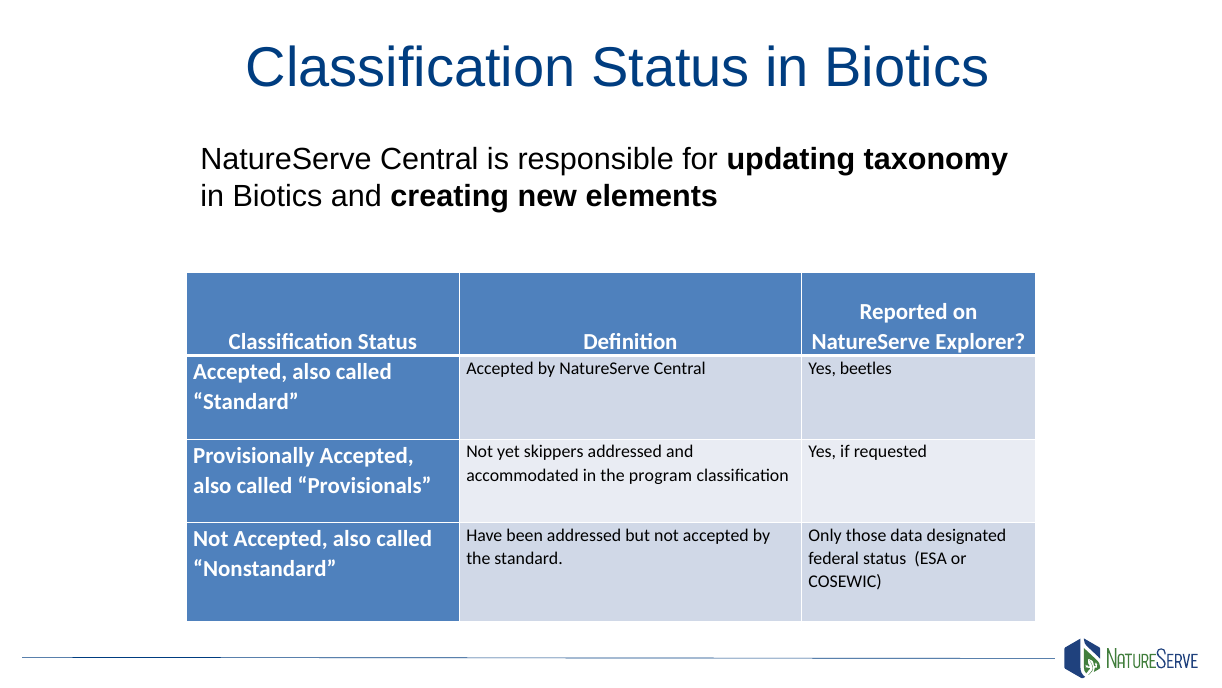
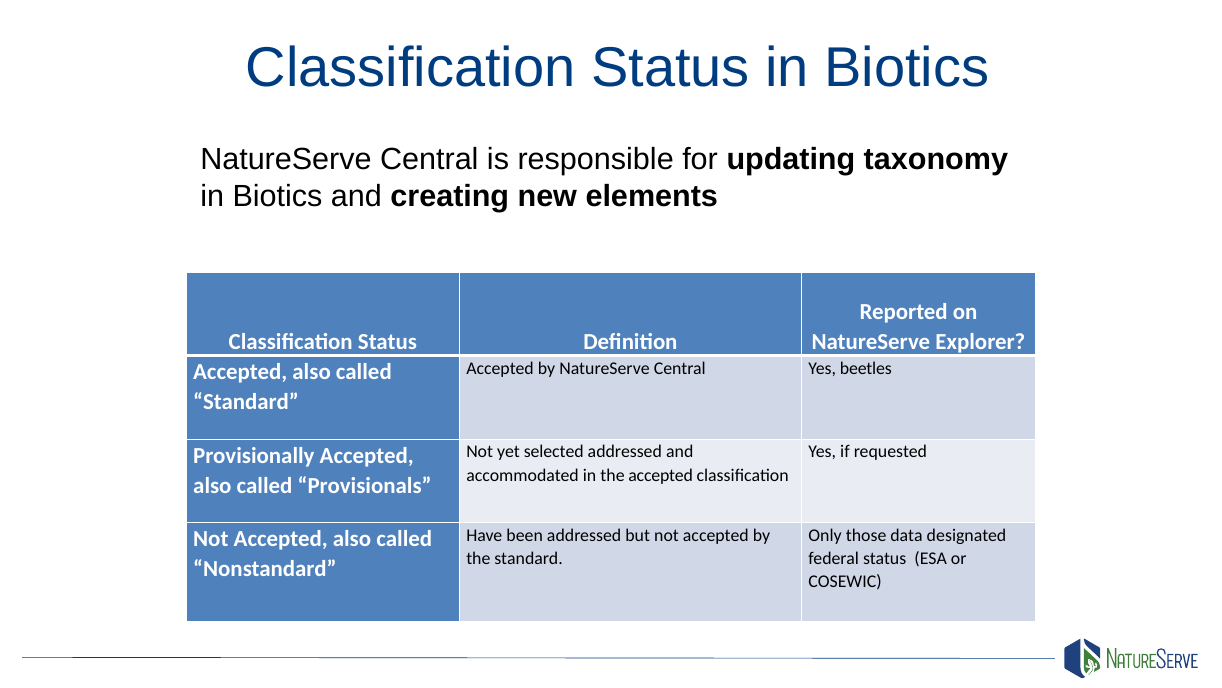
skippers: skippers -> selected
the program: program -> accepted
